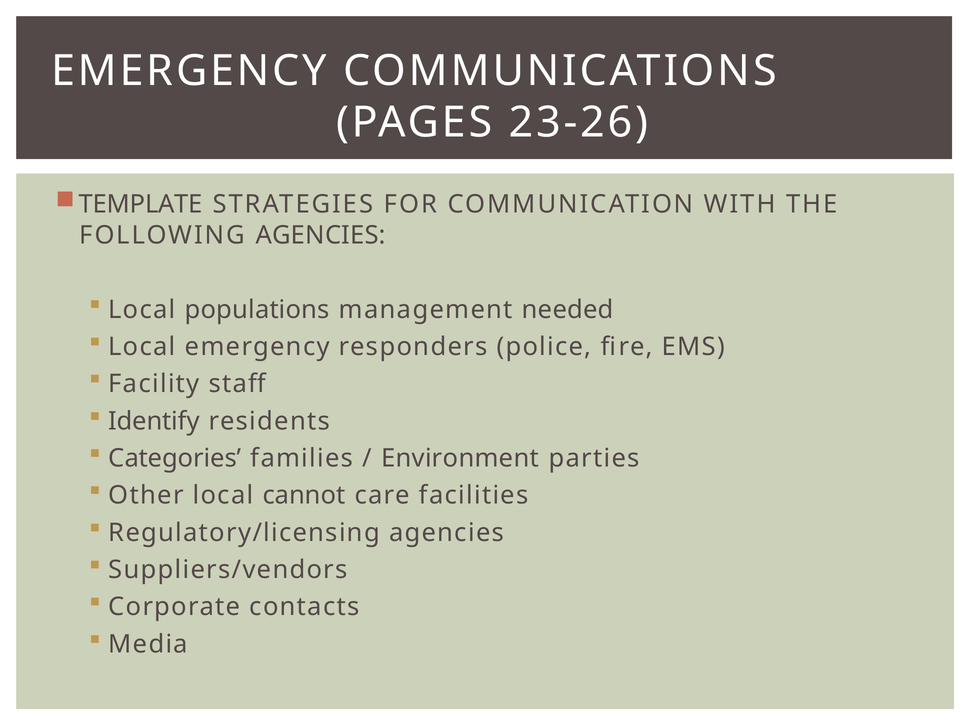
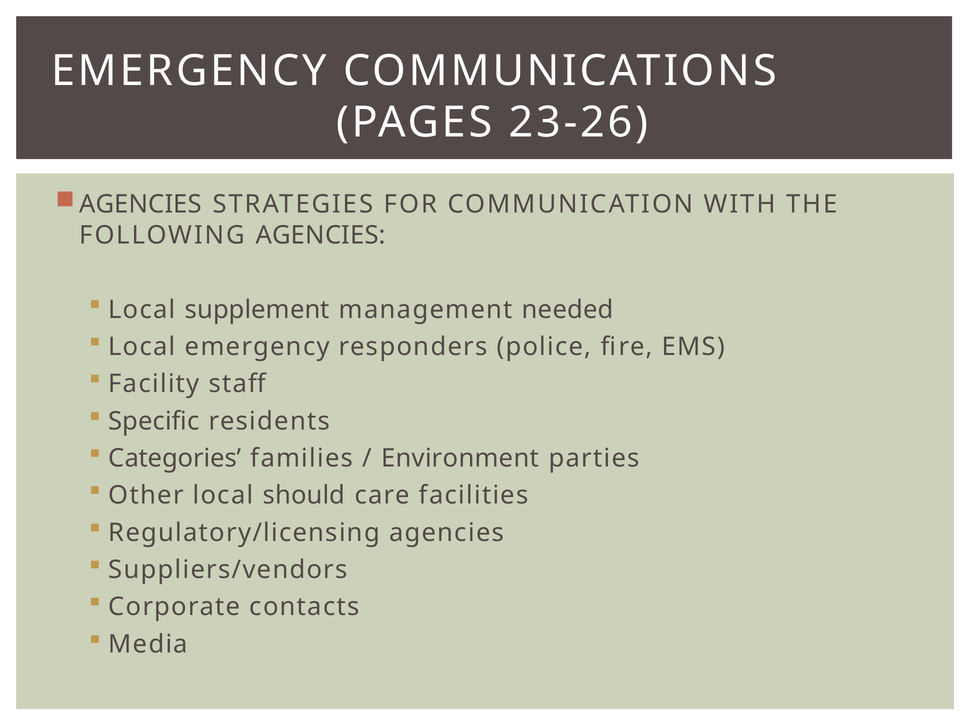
TEMPLATE at (141, 205): TEMPLATE -> AGENCIES
populations: populations -> supplement
Identify: Identify -> Specific
cannot: cannot -> should
